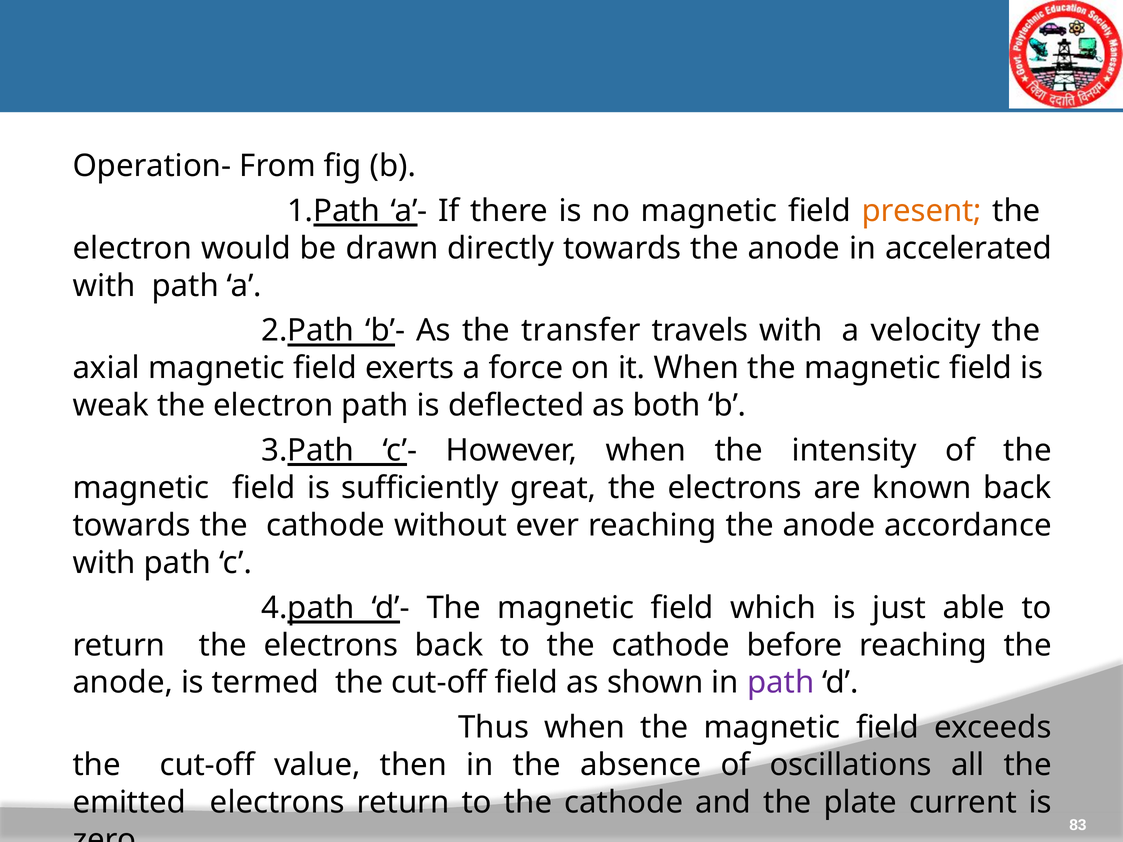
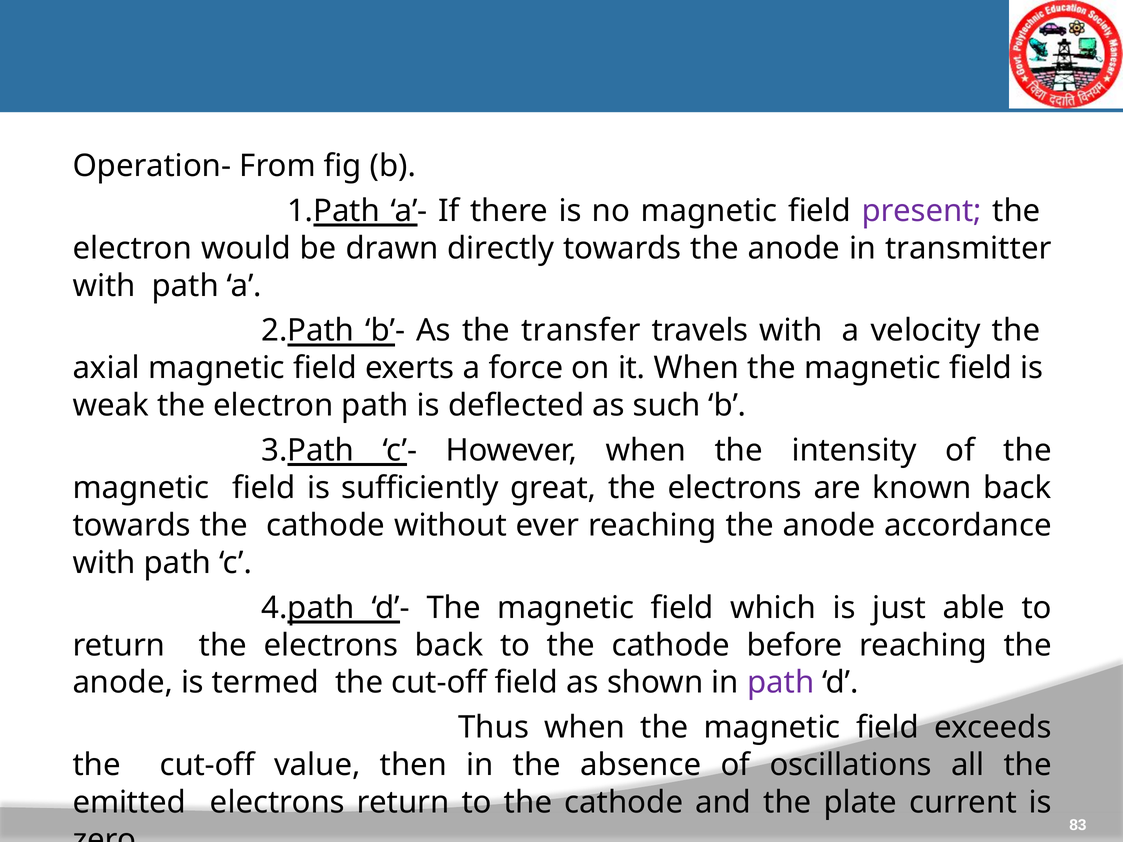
present colour: orange -> purple
accelerated: accelerated -> transmitter
both: both -> such
